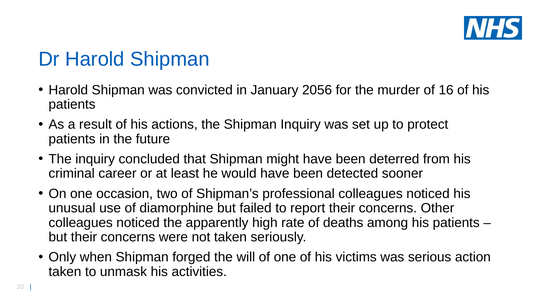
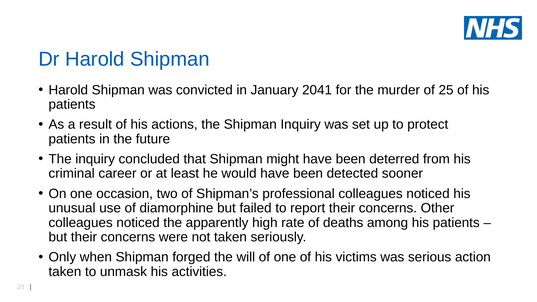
2056: 2056 -> 2041
16: 16 -> 25
